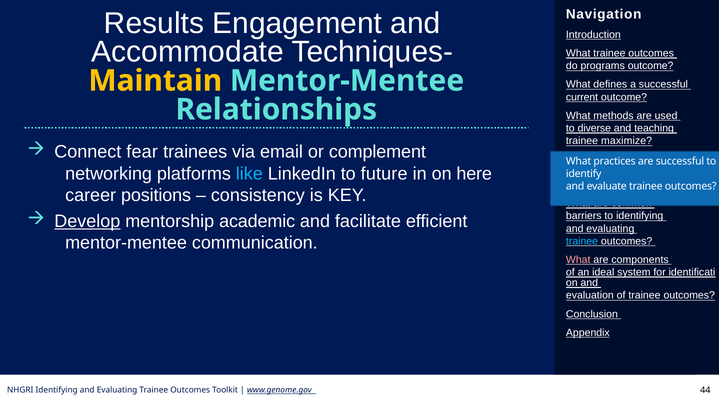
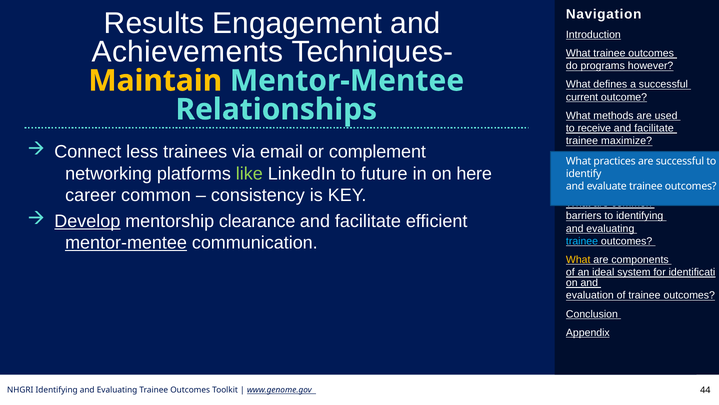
Accommodate: Accommodate -> Achievements
programs outcome: outcome -> however
diverse: diverse -> receive
teaching at (654, 128): teaching -> facilitate
fear: fear -> less
like colour: light blue -> light green
career positions: positions -> common
academic: academic -> clearance
mentor-mentee at (126, 243) underline: none -> present
What at (578, 259) colour: pink -> yellow
